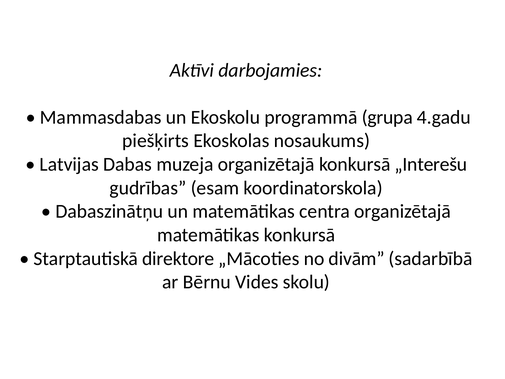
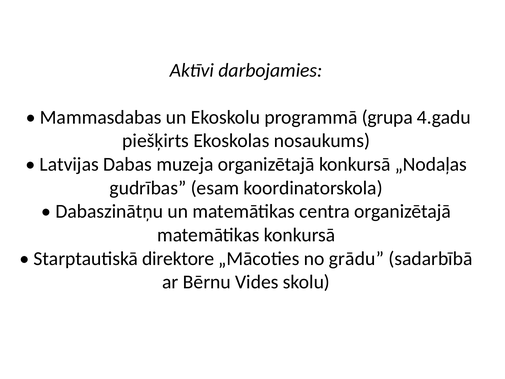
„Interešu: „Interešu -> „Nodaļas
divām: divām -> grādu
